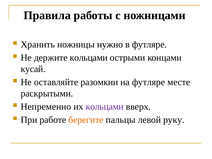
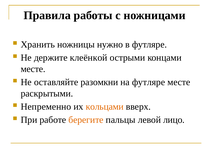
держите кольцами: кольцами -> клеёнкой
кусай at (33, 69): кусай -> месте
кольцами at (105, 107) colour: purple -> orange
руку: руку -> лицо
